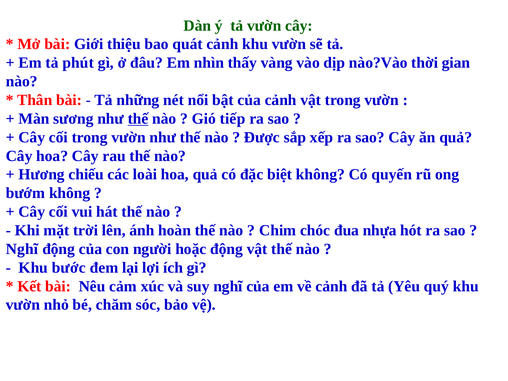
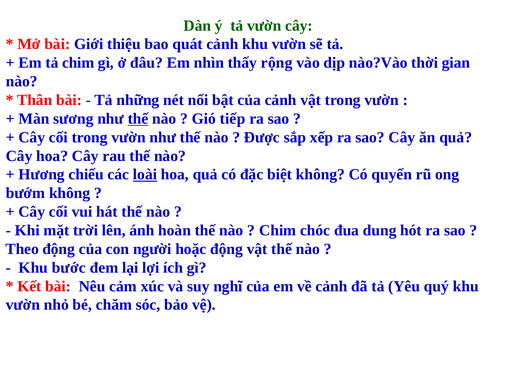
tả phút: phút -> chim
vàng: vàng -> rộng
loài underline: none -> present
nhựa: nhựa -> dung
Nghĩ at (22, 249): Nghĩ -> Theo
